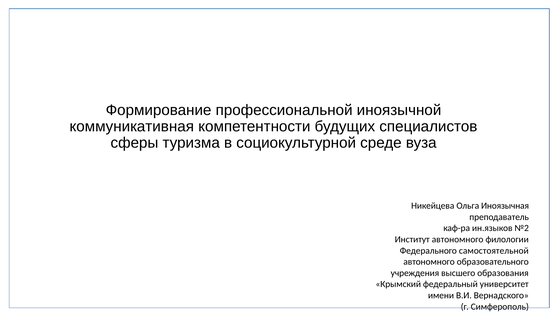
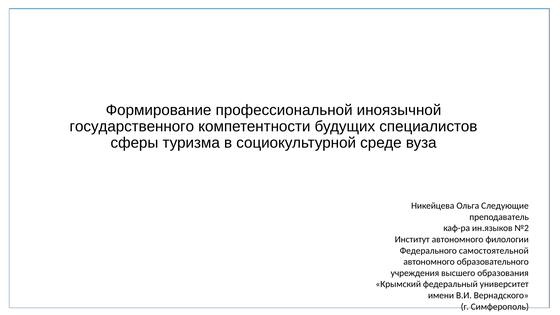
коммуникативная: коммуникативная -> государственного
Иноязычная: Иноязычная -> Следующие
